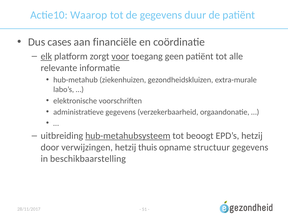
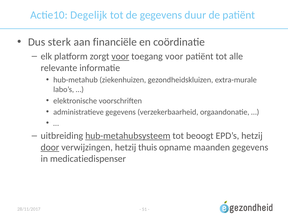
Waarop: Waarop -> Degelijk
cases: cases -> sterk
elk underline: present -> none
toegang geen: geen -> voor
door underline: none -> present
structuur: structuur -> maanden
beschikbaarstelling: beschikbaarstelling -> medicatiedispenser
